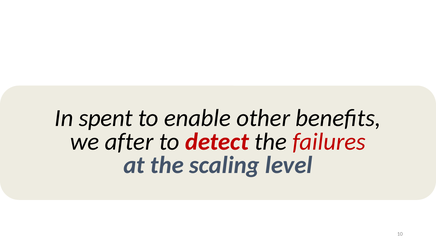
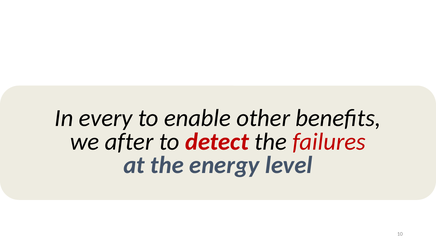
spent: spent -> every
scaling: scaling -> energy
